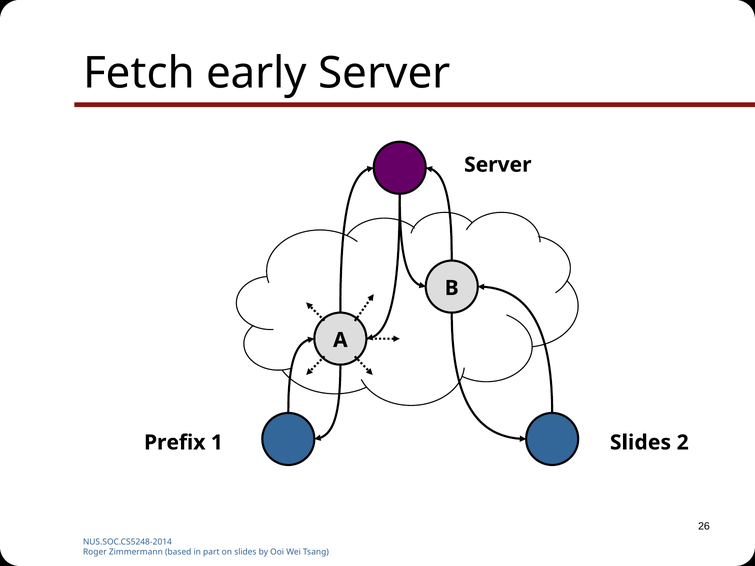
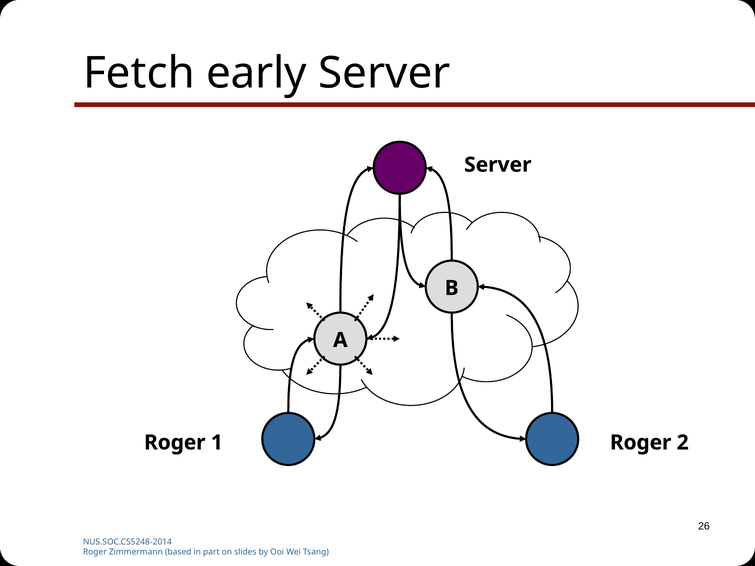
Prefix at (175, 443): Prefix -> Roger
Slides at (640, 443): Slides -> Roger
